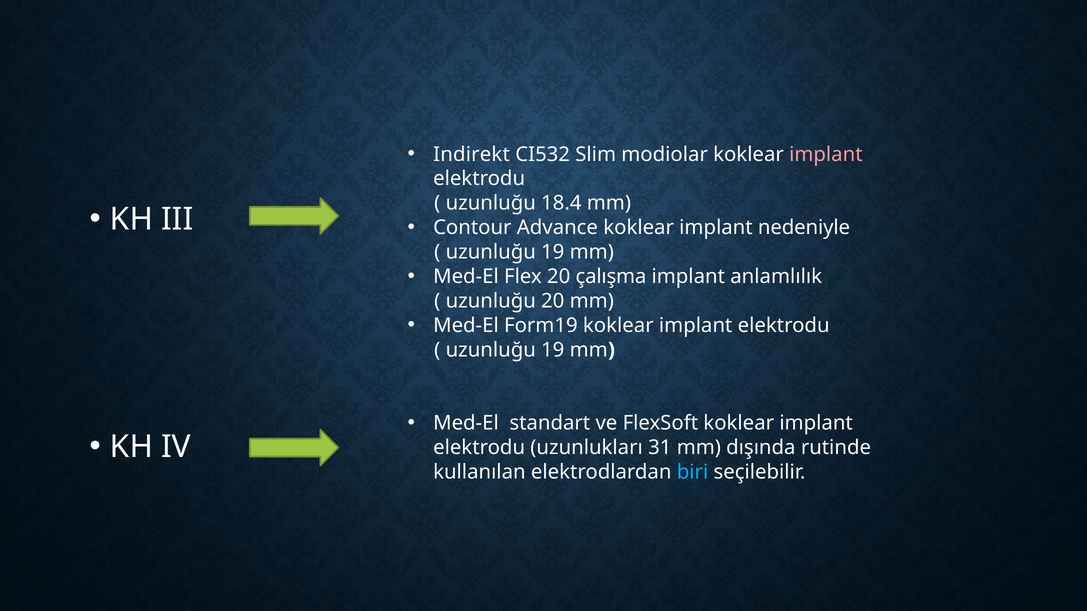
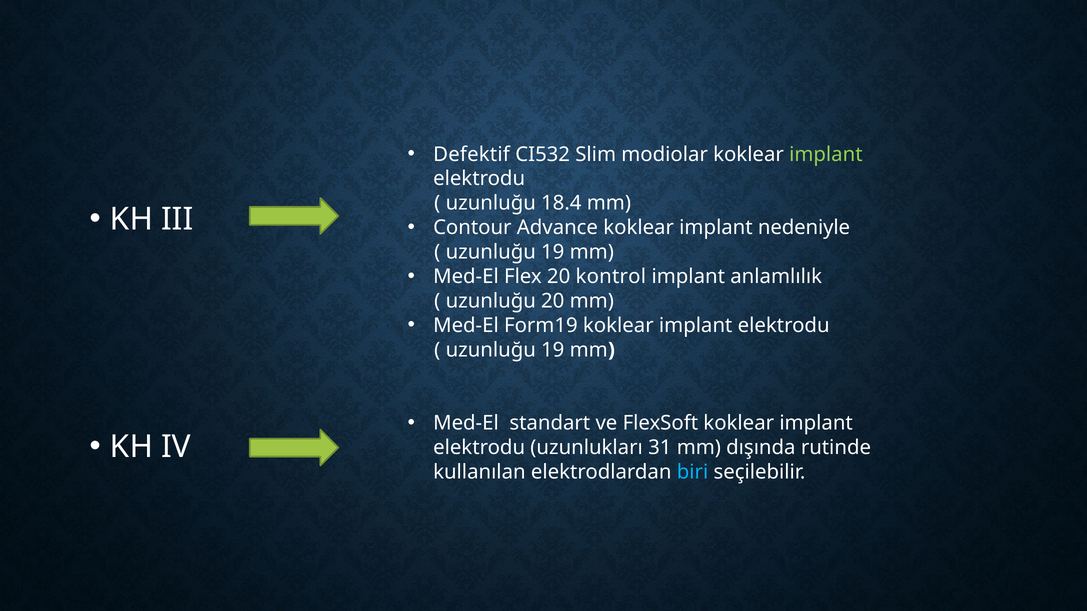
Indirekt: Indirekt -> Defektif
implant at (826, 154) colour: pink -> light green
çalışma: çalışma -> kontrol
